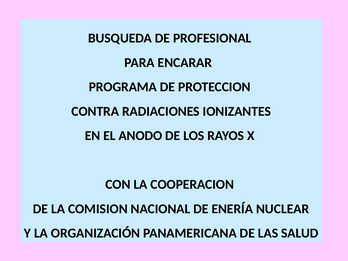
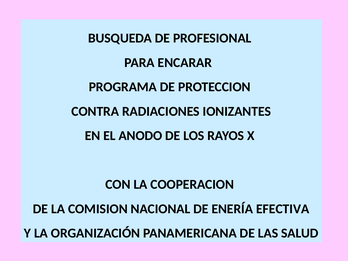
NUCLEAR: NUCLEAR -> EFECTIVA
